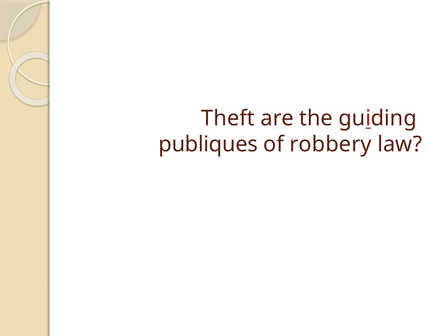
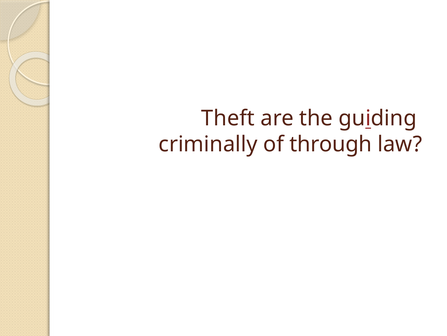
publiques: publiques -> criminally
robbery: robbery -> through
